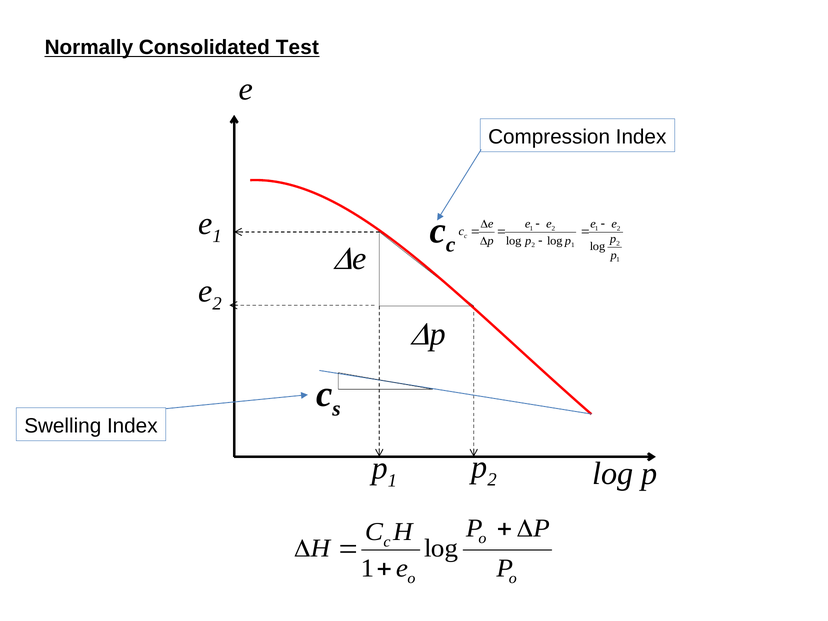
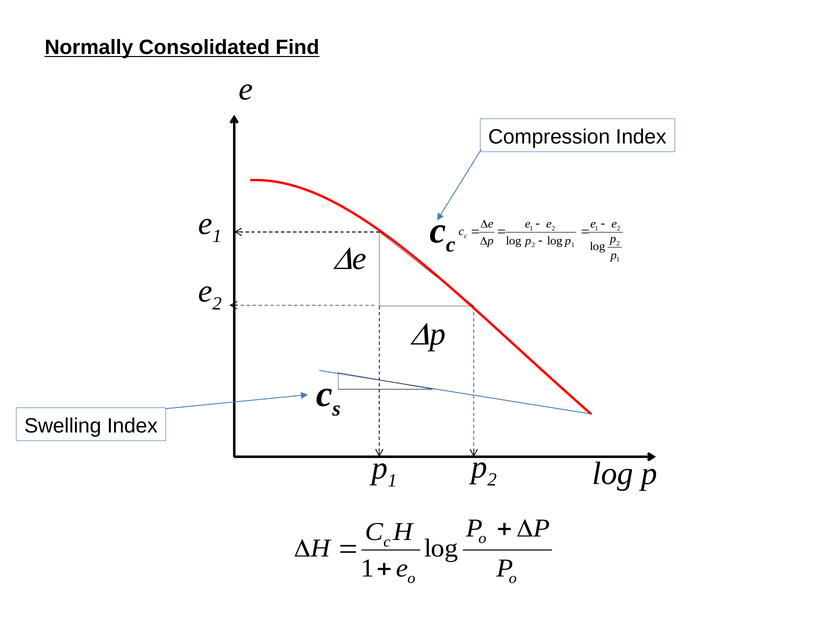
Test: Test -> Find
